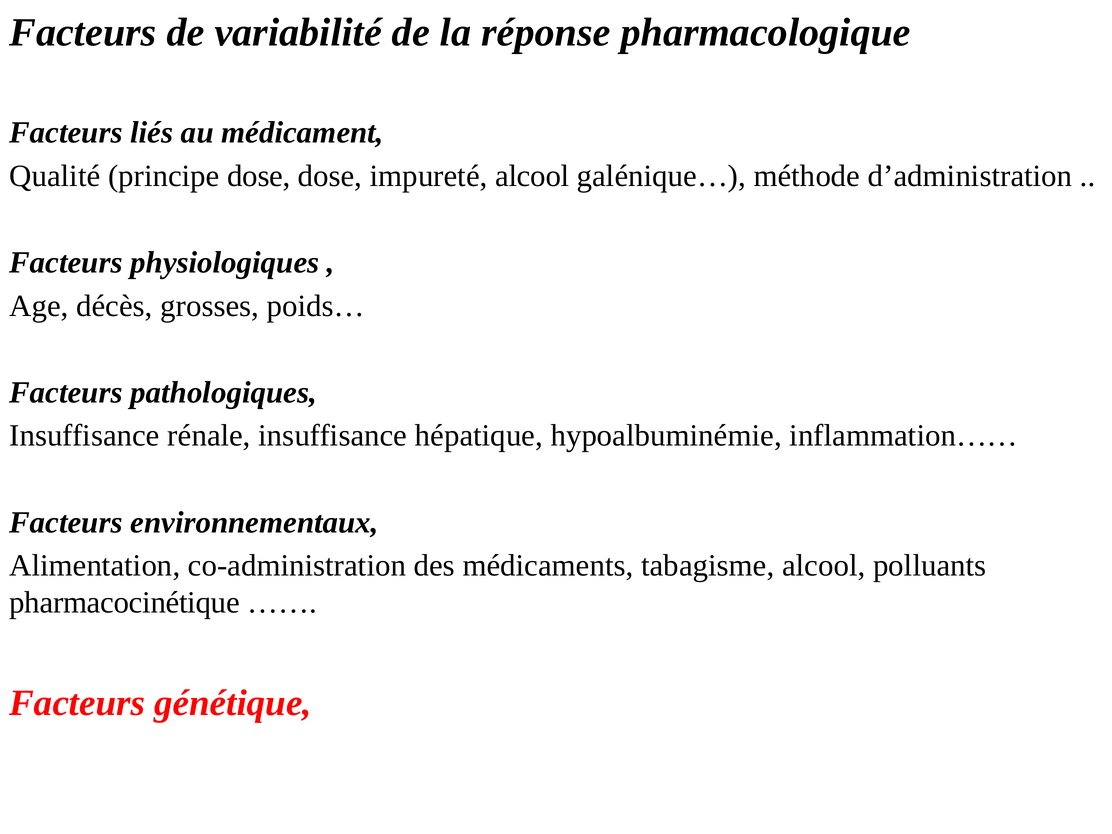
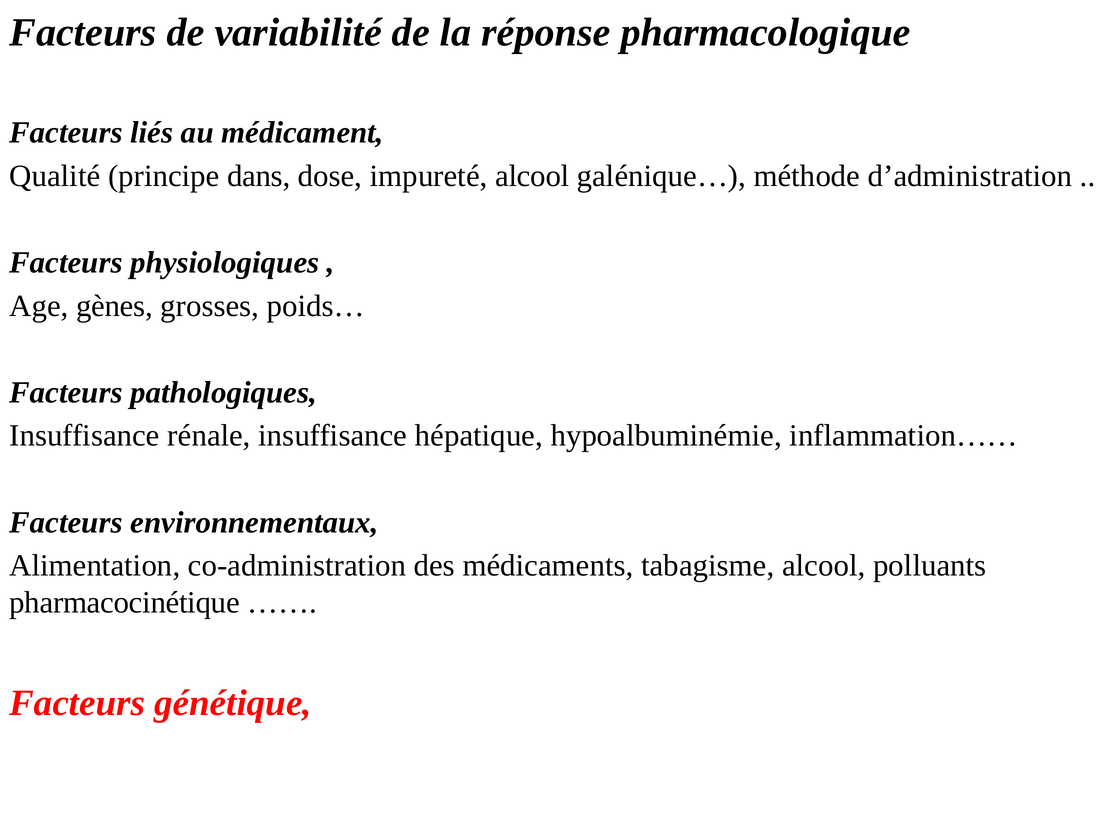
principe dose: dose -> dans
décès: décès -> gènes
